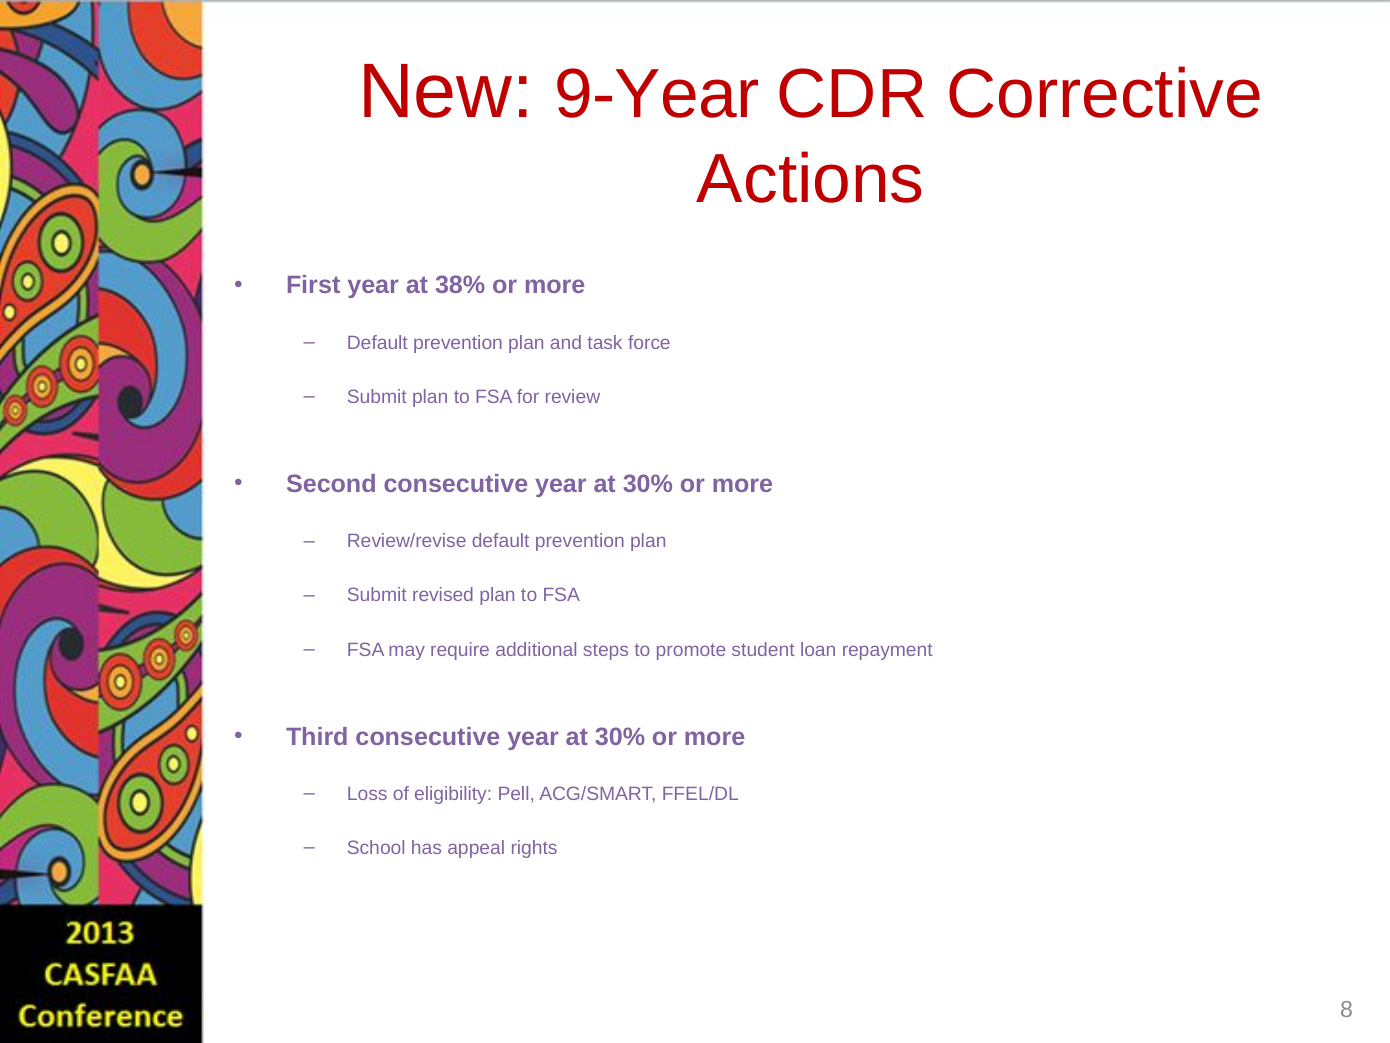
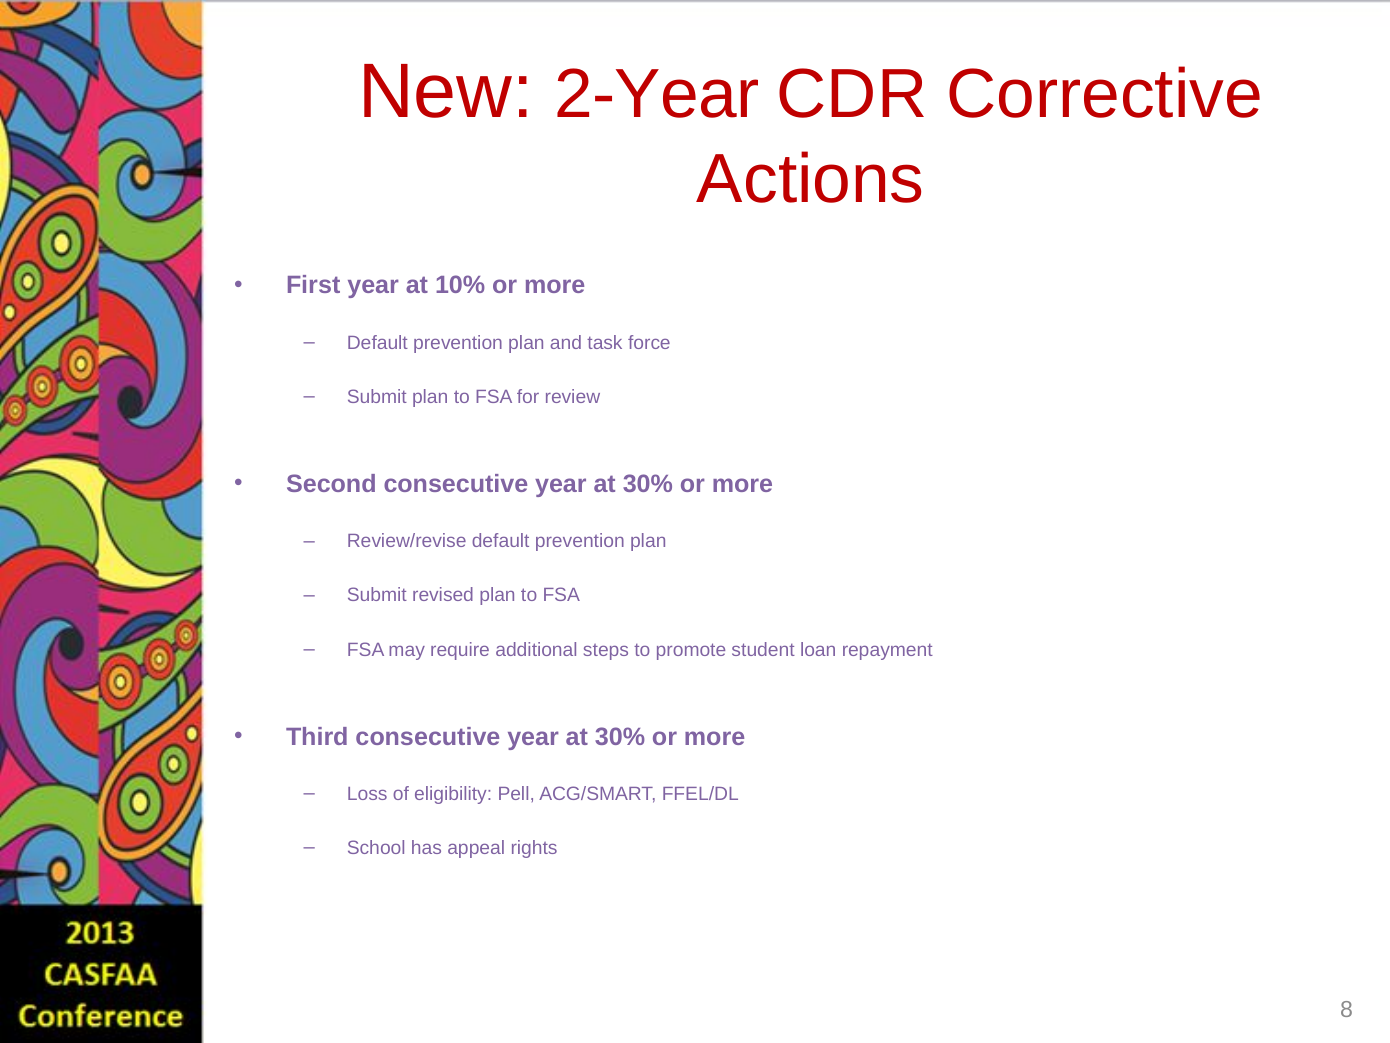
9-Year: 9-Year -> 2-Year
38%: 38% -> 10%
